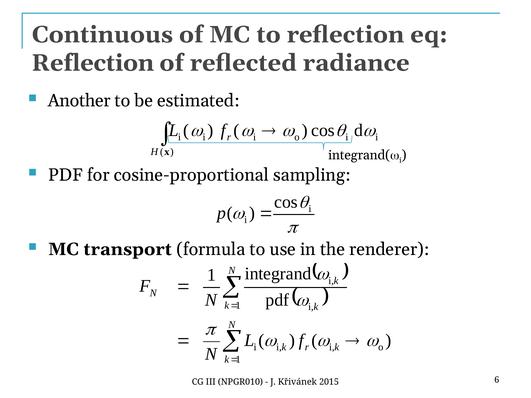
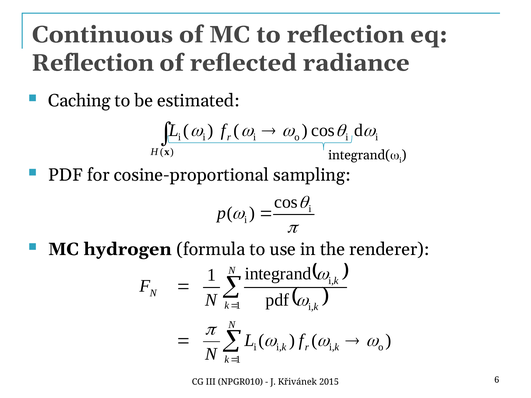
Another: Another -> Caching
transport: transport -> hydrogen
